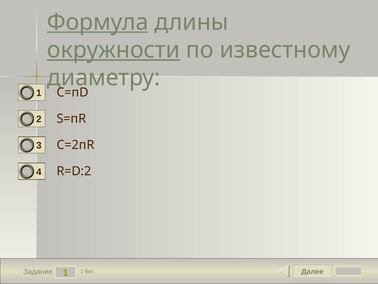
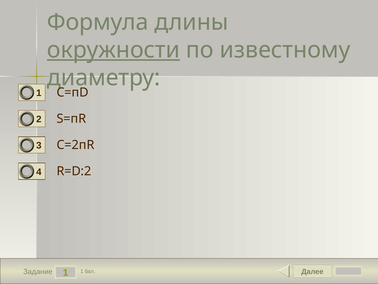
Формула underline: present -> none
